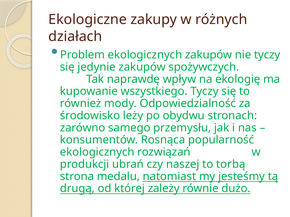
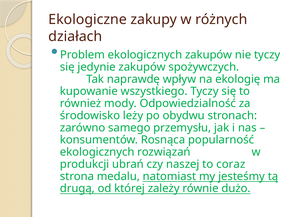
torbą: torbą -> coraz
